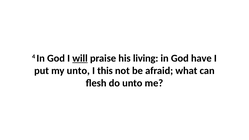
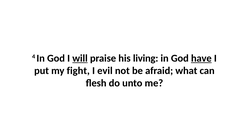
have underline: none -> present
my unto: unto -> fight
this: this -> evil
